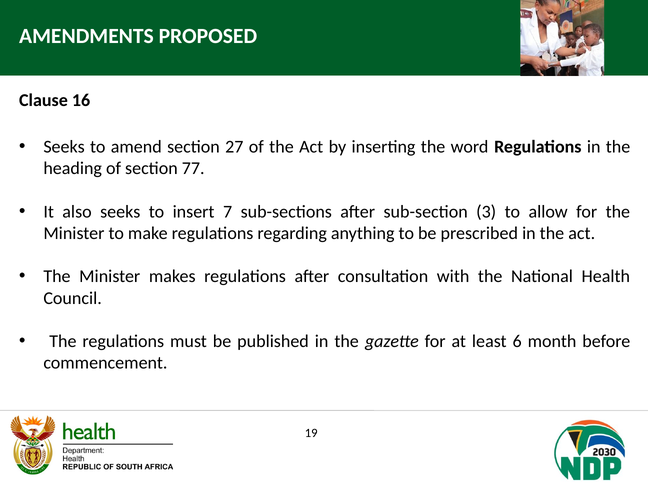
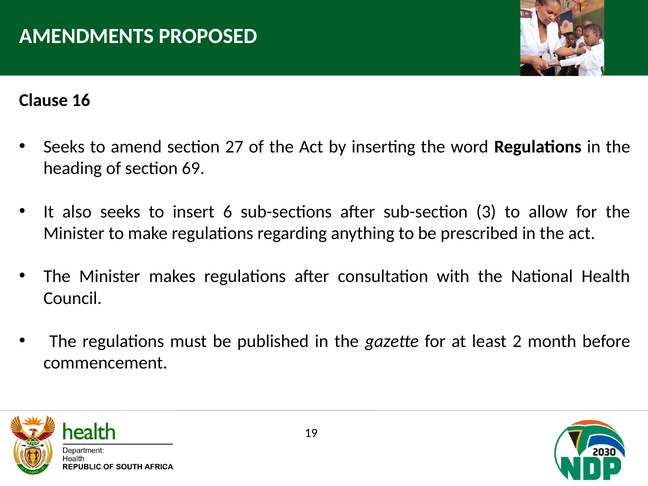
77: 77 -> 69
7: 7 -> 6
6: 6 -> 2
